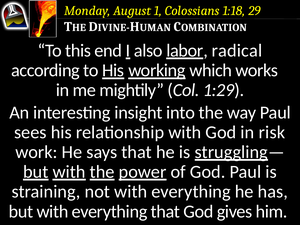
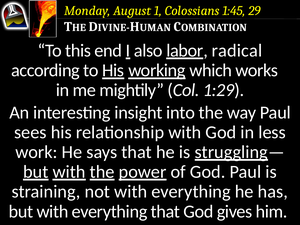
1:18: 1:18 -> 1:45
risk: risk -> less
